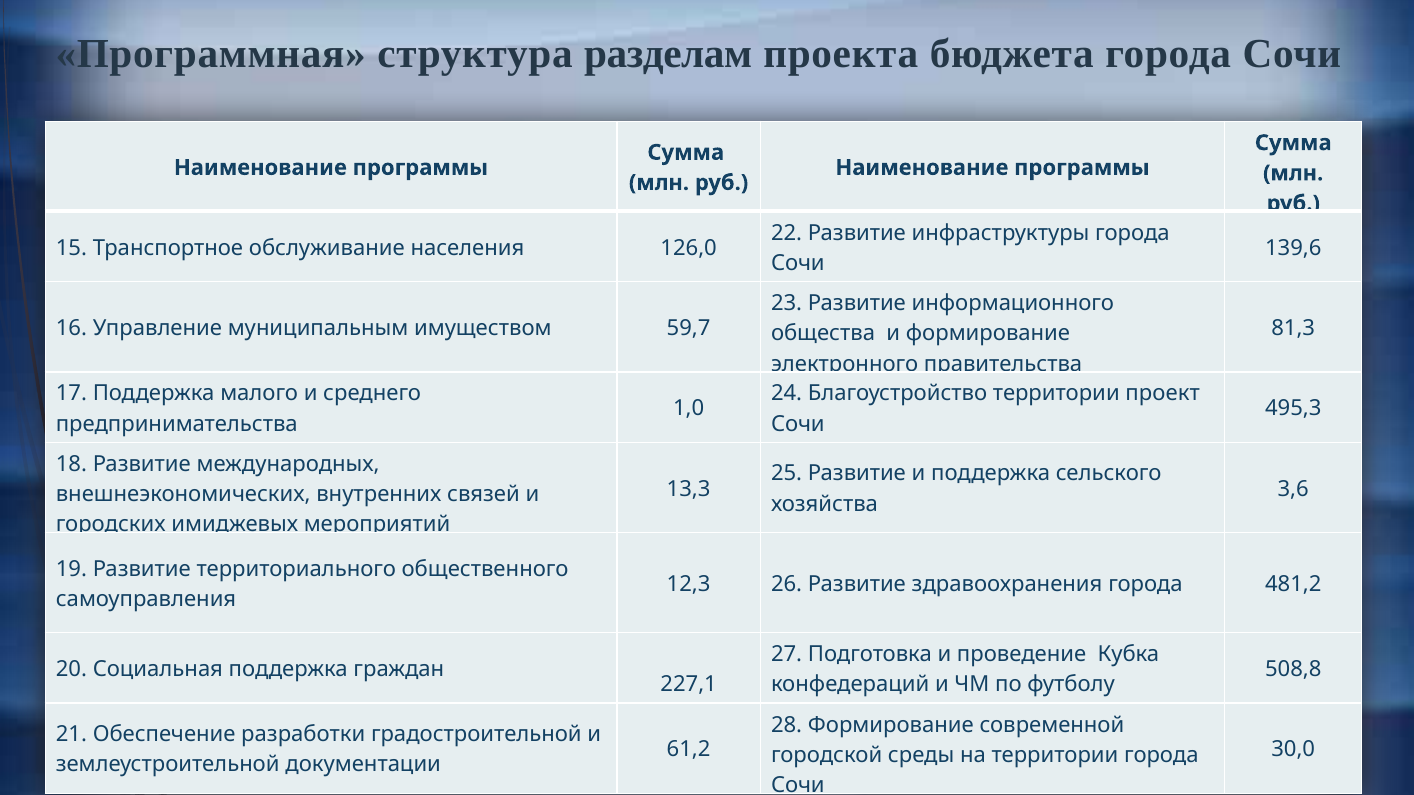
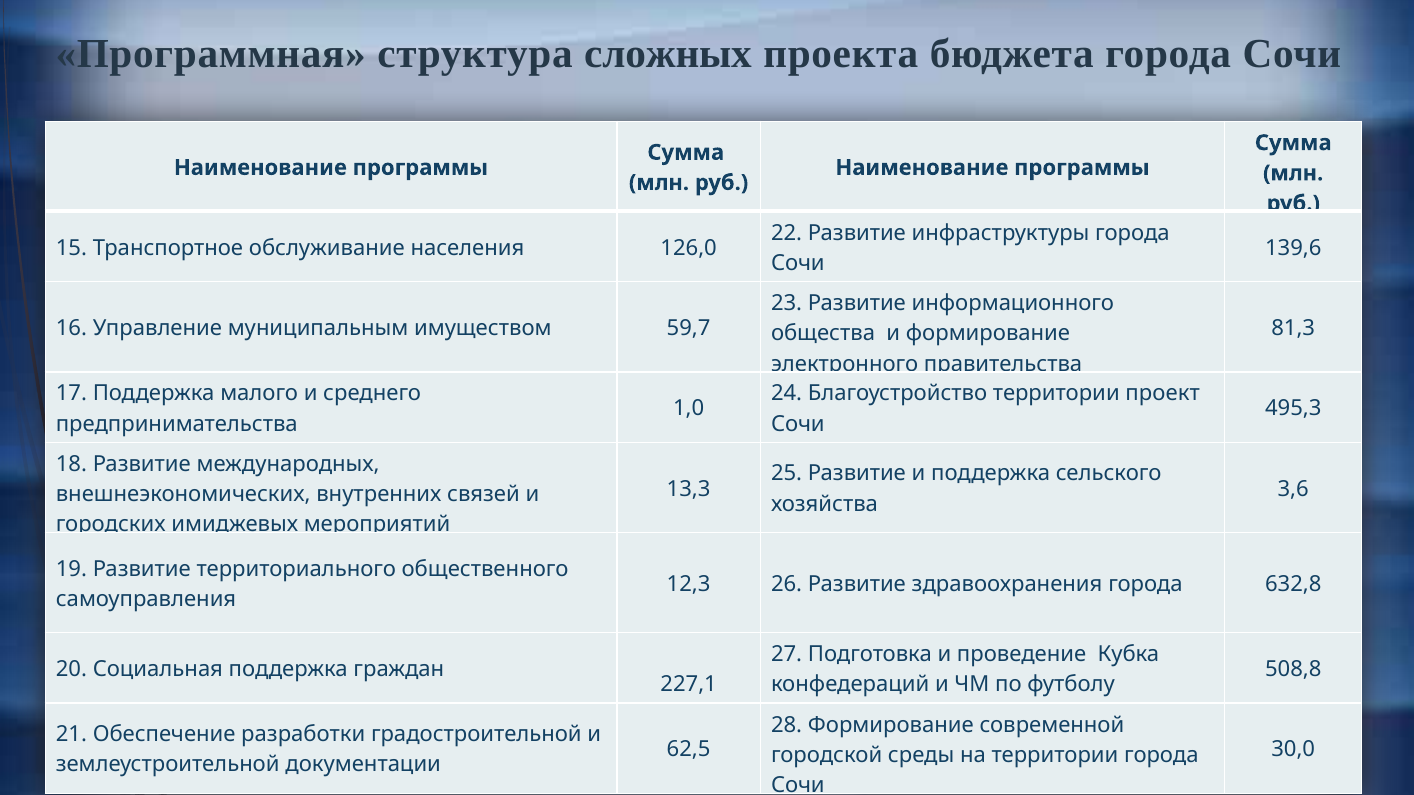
разделам: разделам -> сложных
481,2: 481,2 -> 632,8
61,2: 61,2 -> 62,5
